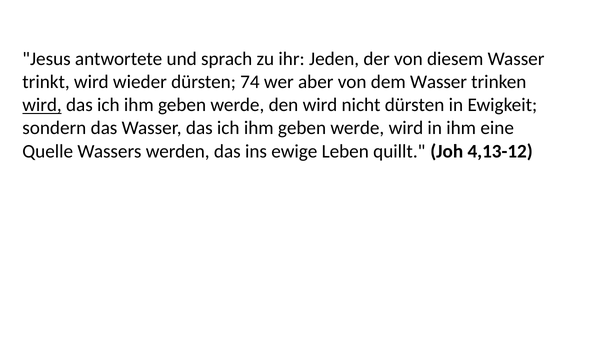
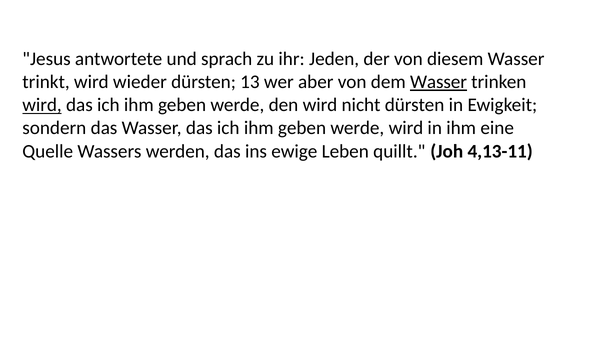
74: 74 -> 13
Wasser at (438, 82) underline: none -> present
4,13-12: 4,13-12 -> 4,13-11
